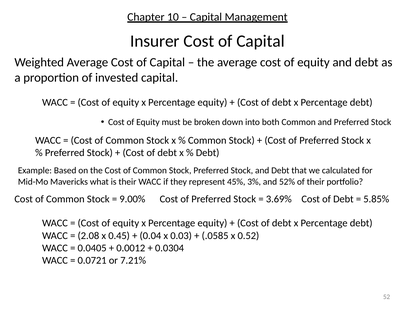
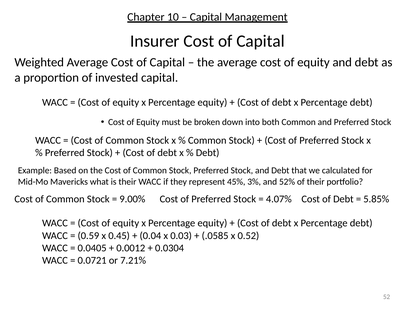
3.69%: 3.69% -> 4.07%
2.08: 2.08 -> 0.59
